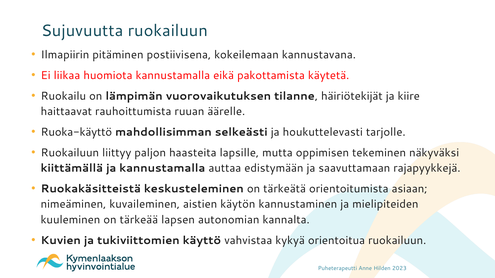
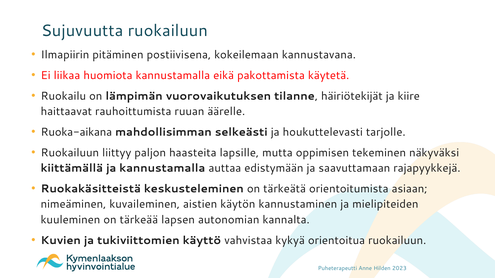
Ruoka-käyttö: Ruoka-käyttö -> Ruoka-aikana
